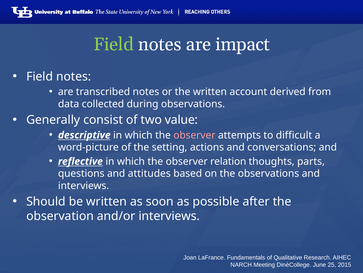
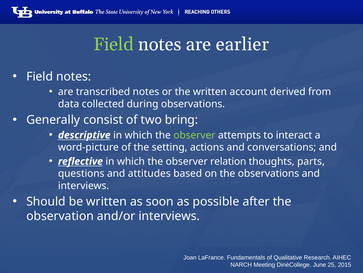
impact: impact -> earlier
value: value -> bring
observer at (194, 135) colour: pink -> light green
difficult: difficult -> interact
